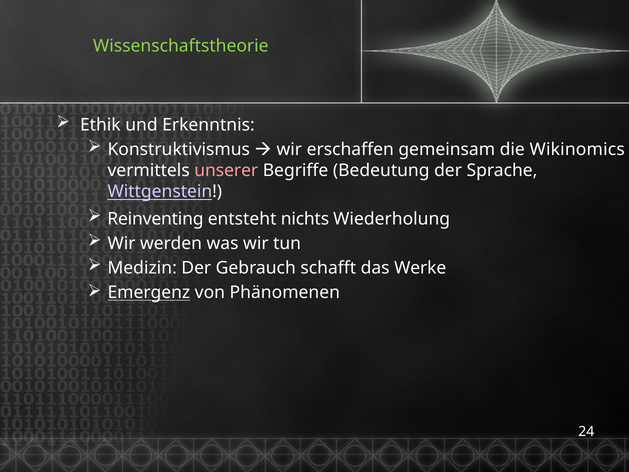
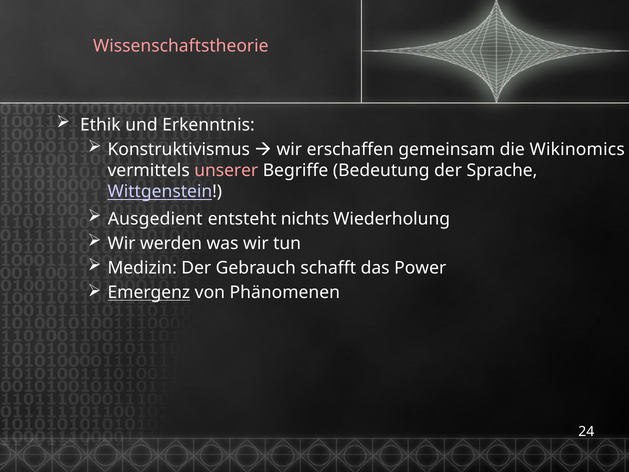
Wissenschaftstheorie colour: light green -> pink
Reinventing: Reinventing -> Ausgedient
Werke: Werke -> Power
